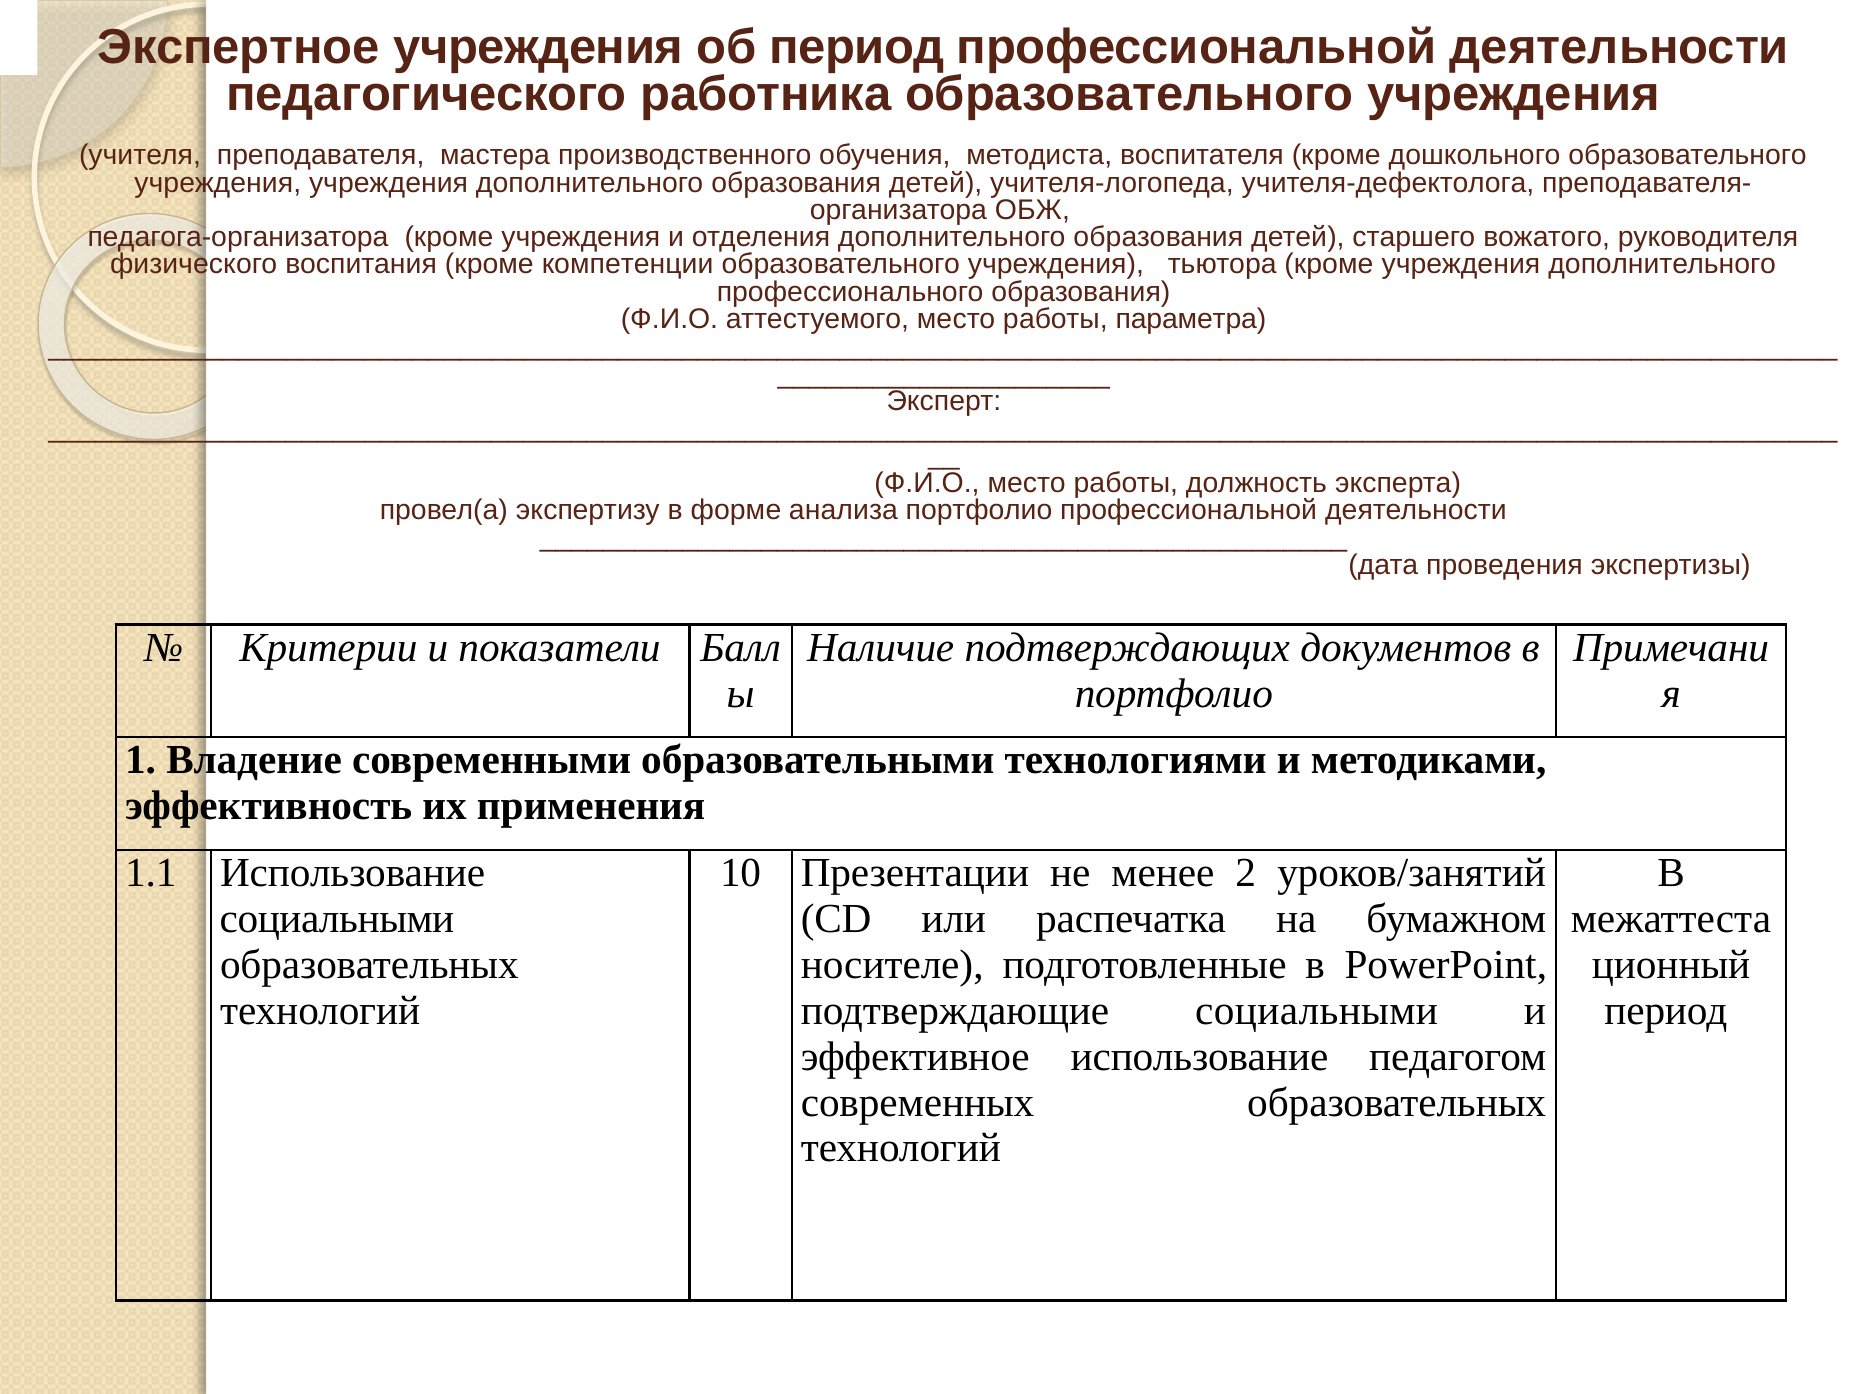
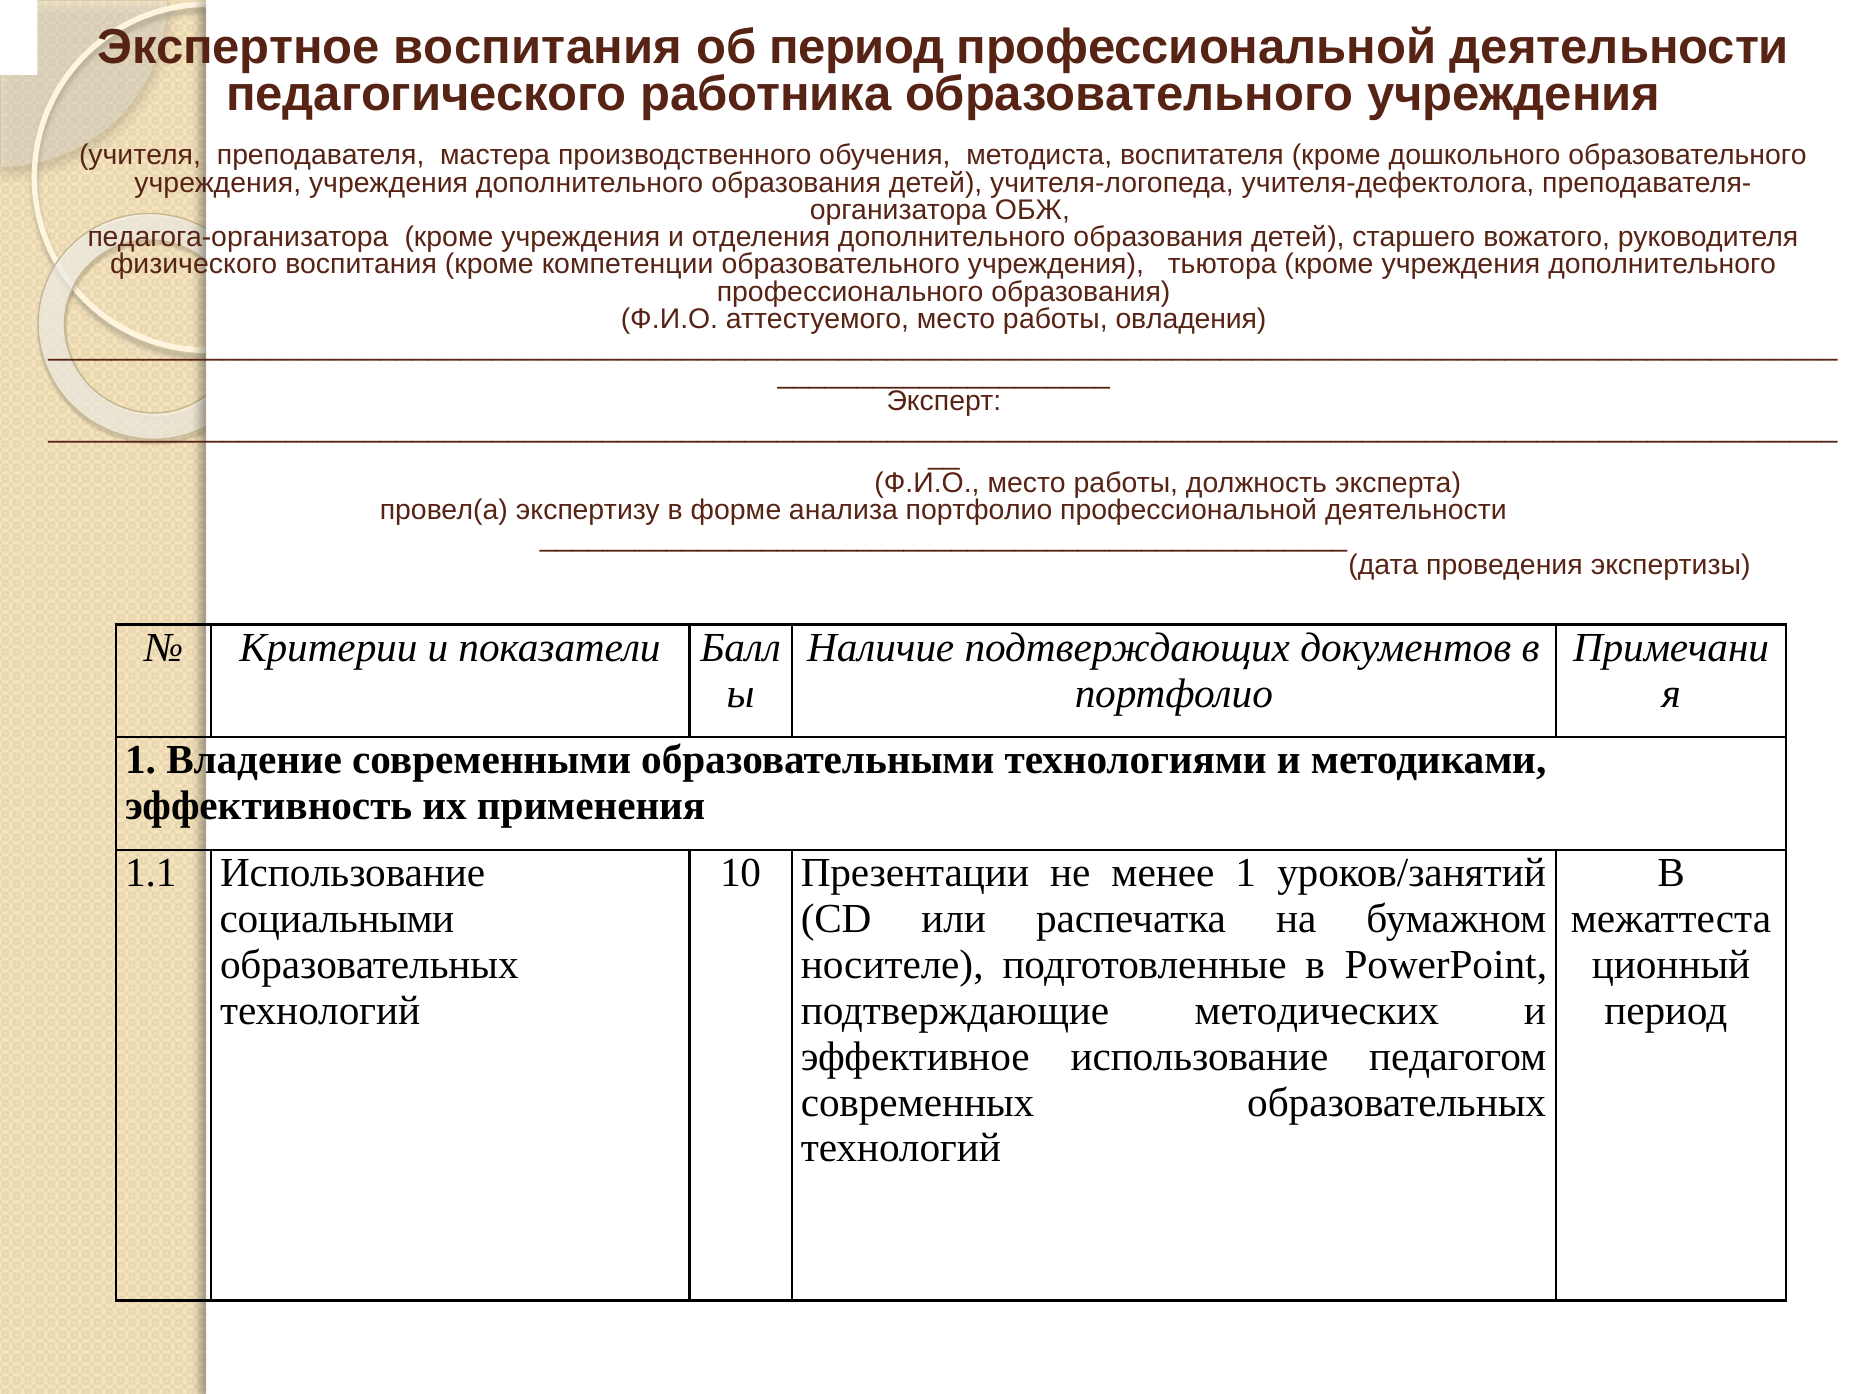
Экспертное учреждения: учреждения -> воспитания
параметра: параметра -> овладения
менее 2: 2 -> 1
подтверждающие социальными: социальными -> методических
